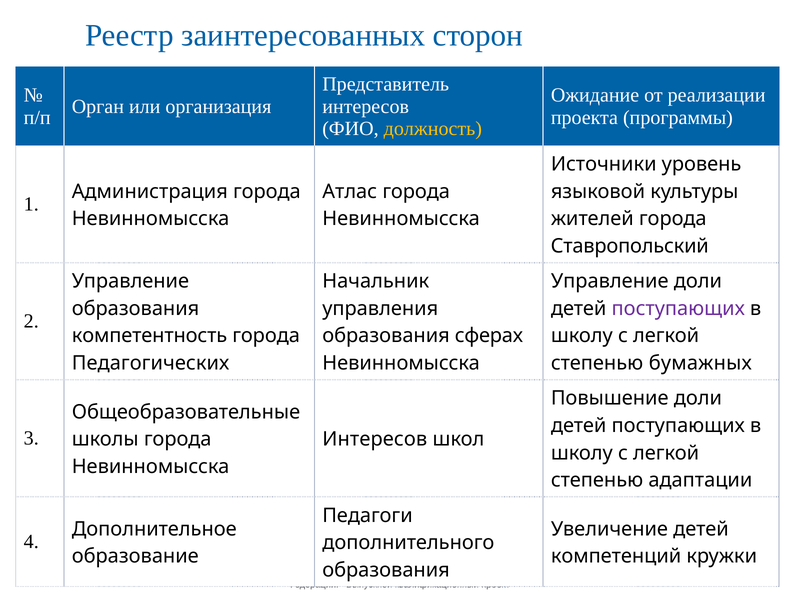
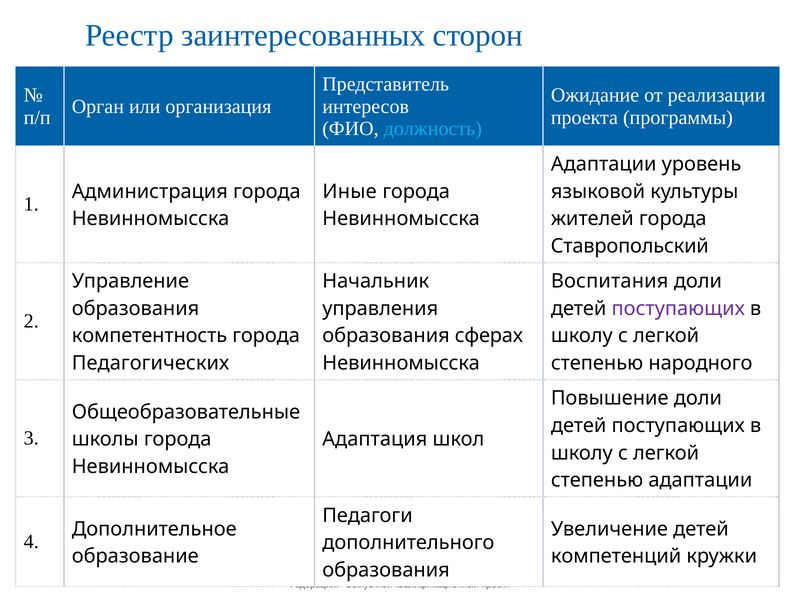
должность colour: yellow -> light blue
Источники at (604, 164): Источники -> Адаптации
Атлас: Атлас -> Иные
Управление at (610, 281): Управление -> Воспитания
степенью бумажных: бумажных -> народного
Интересов at (375, 439): Интересов -> Адаптация
